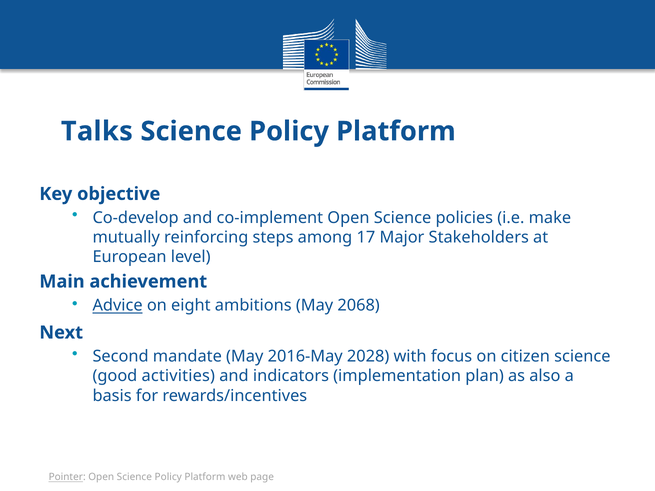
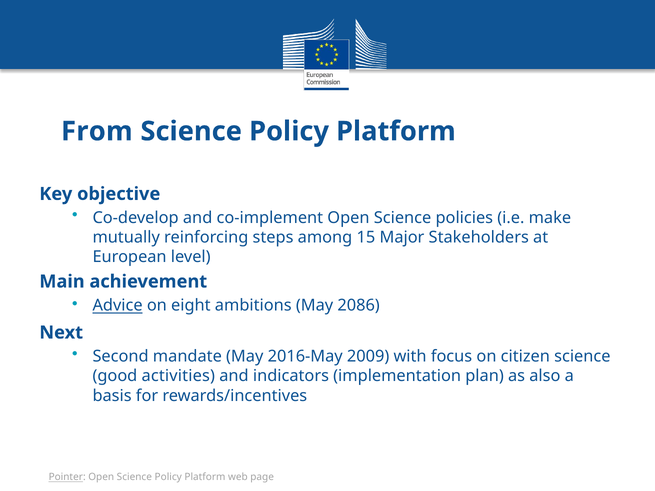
Talks: Talks -> From
17: 17 -> 15
2068: 2068 -> 2086
2028: 2028 -> 2009
